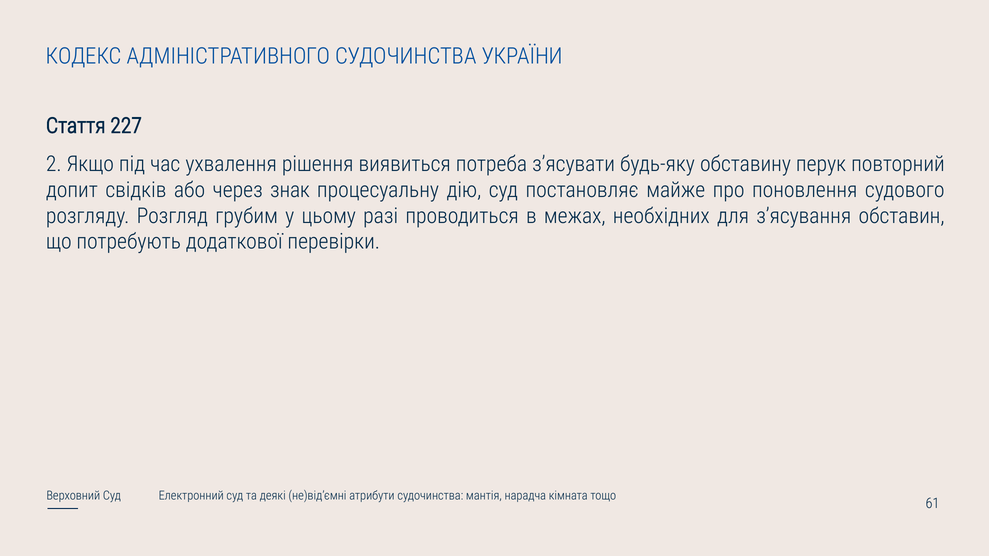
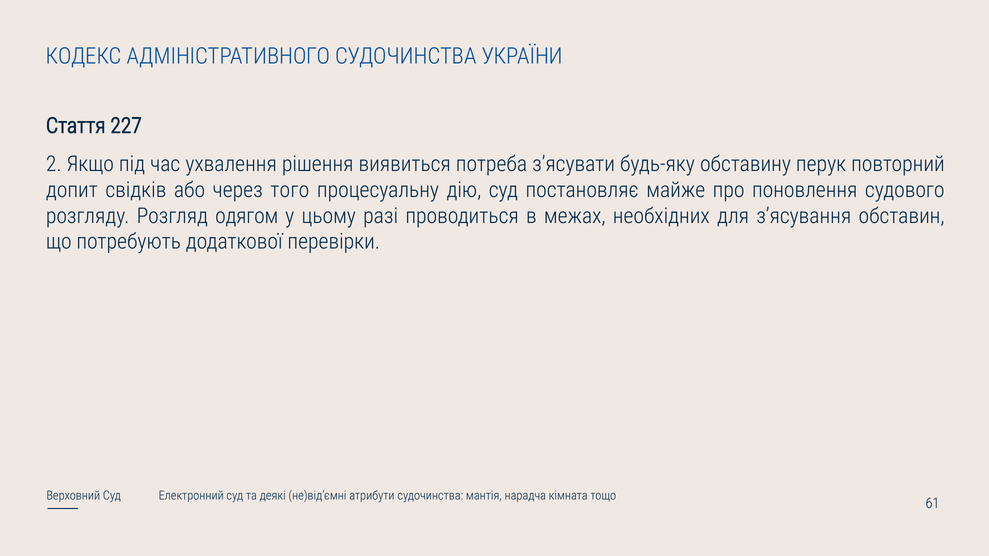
знак: знак -> того
грубим: грубим -> одягом
